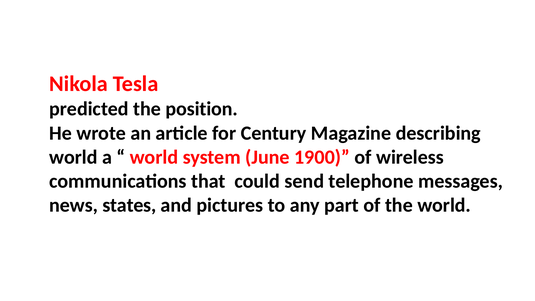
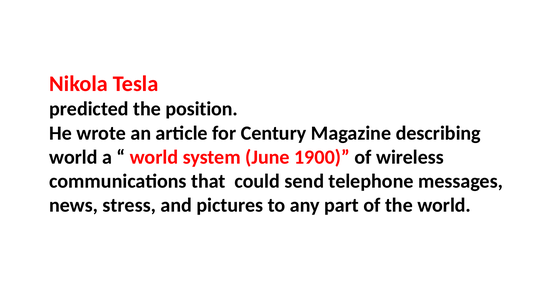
states: states -> stress
